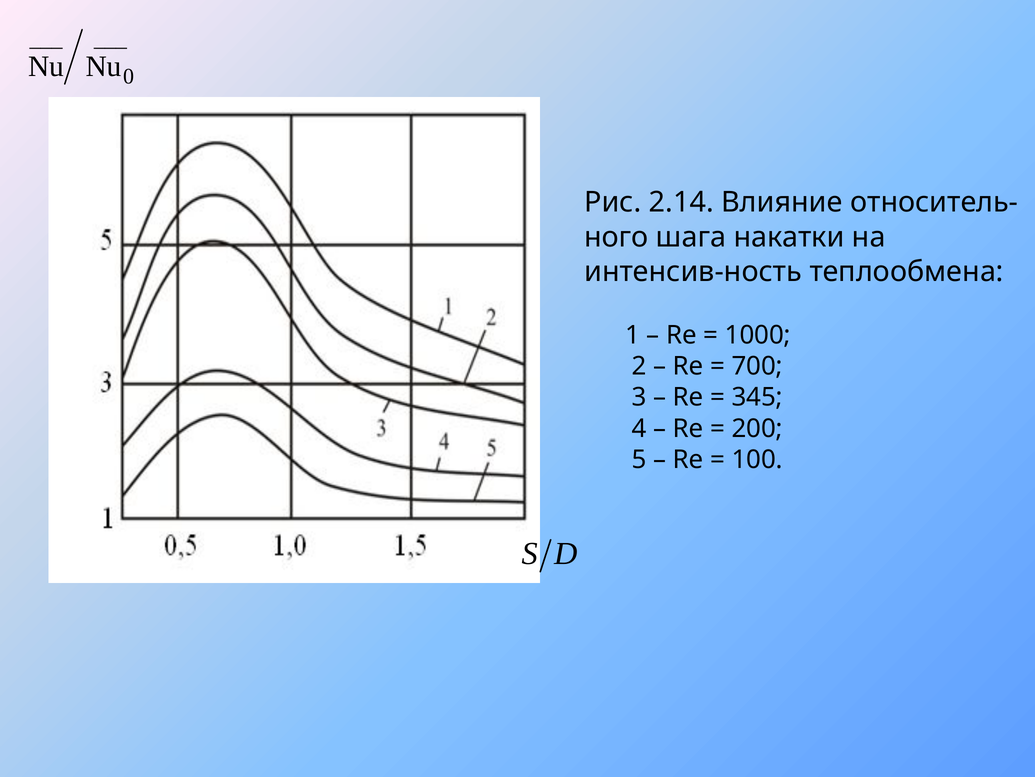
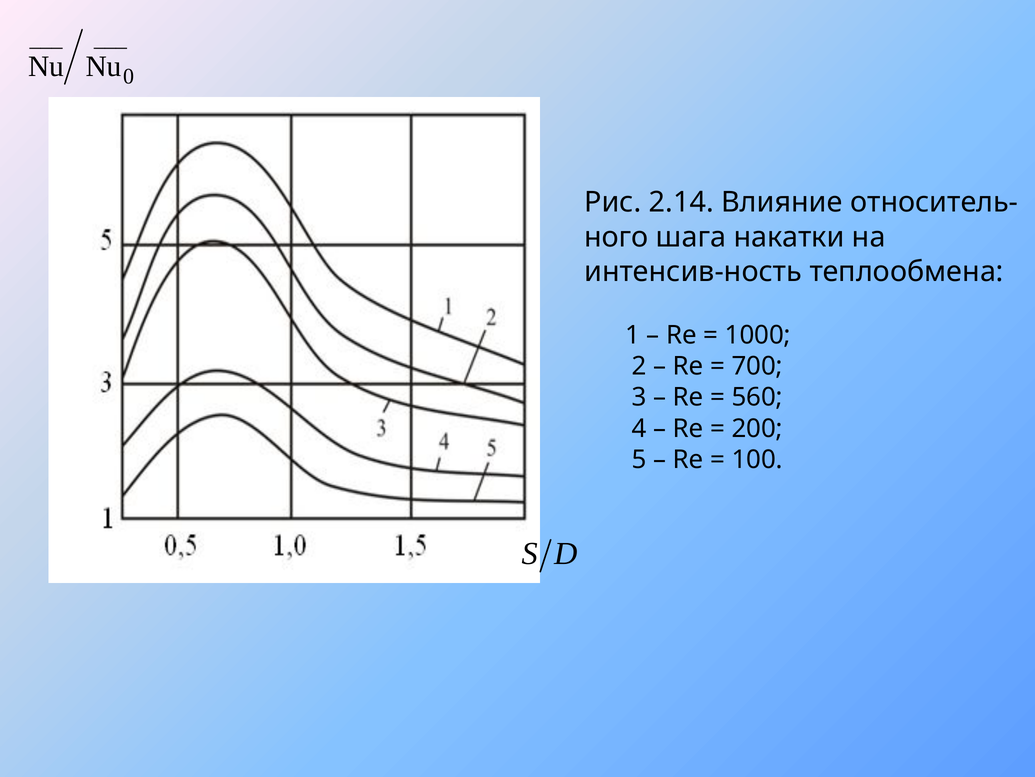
345: 345 -> 560
